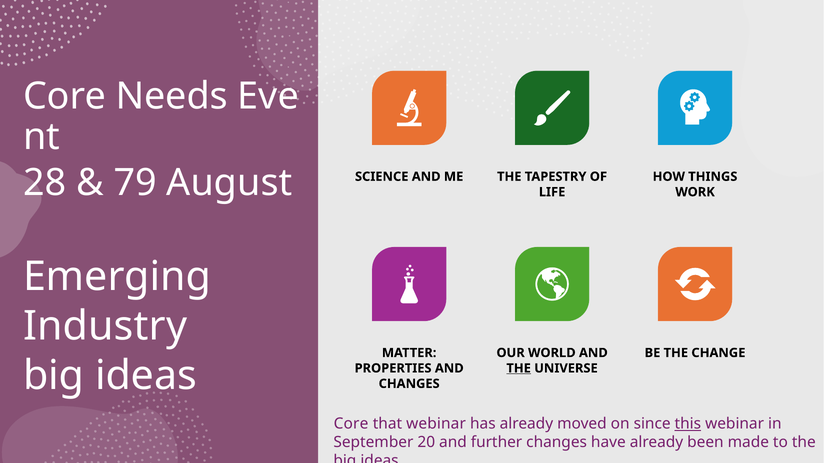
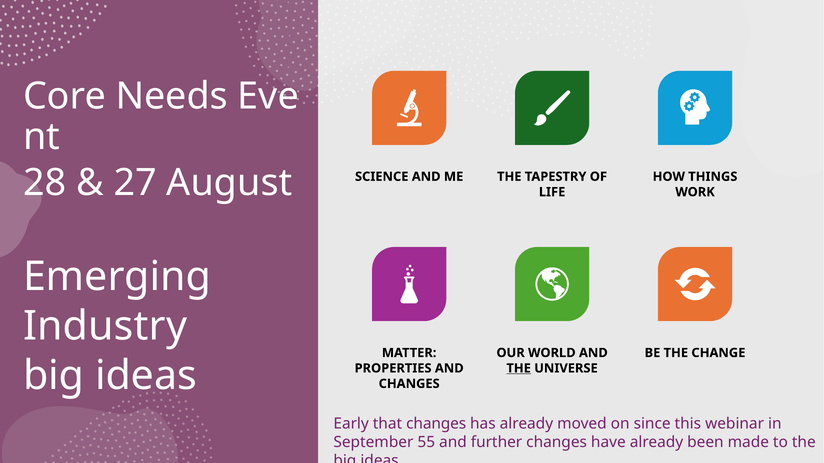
79: 79 -> 27
Core at (351, 424): Core -> Early
that webinar: webinar -> changes
this underline: present -> none
20: 20 -> 55
